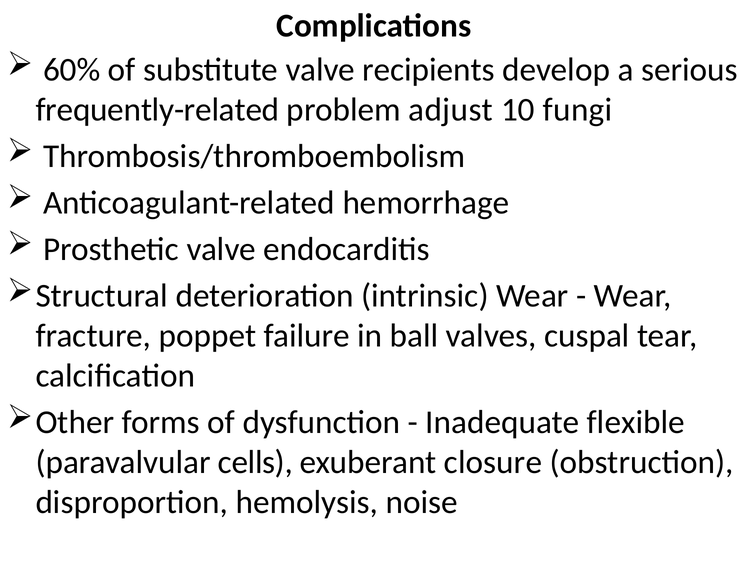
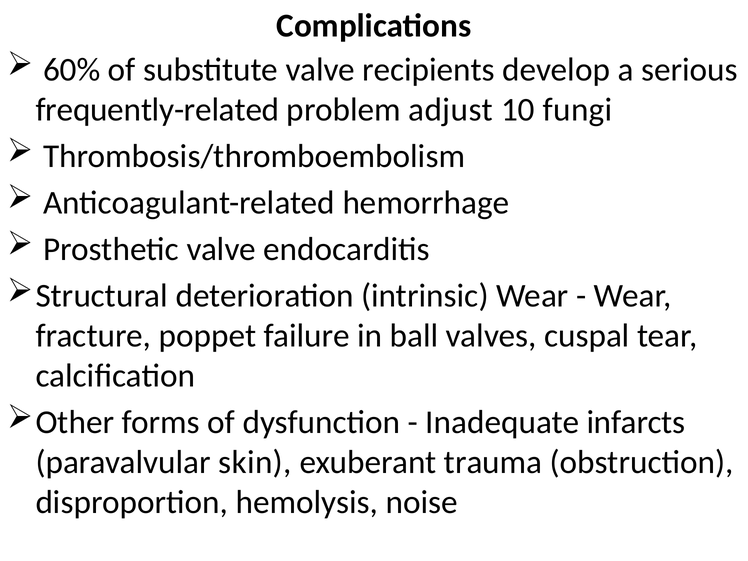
flexible: flexible -> infarcts
cells: cells -> skin
closure: closure -> trauma
